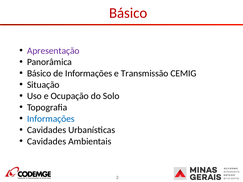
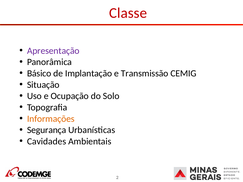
Básico at (128, 13): Básico -> Classe
de Informações: Informações -> Implantação
Informações at (51, 119) colour: blue -> orange
Cavidades at (47, 130): Cavidades -> Segurança
